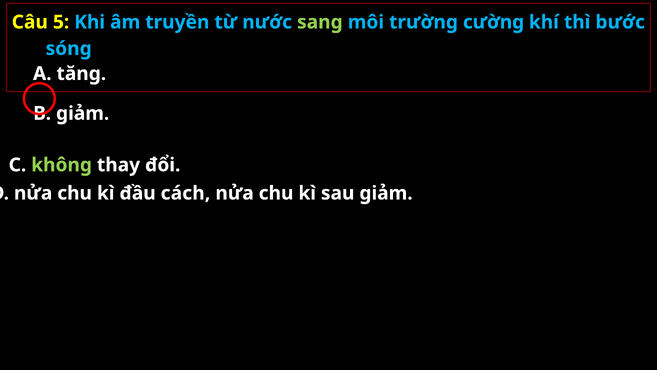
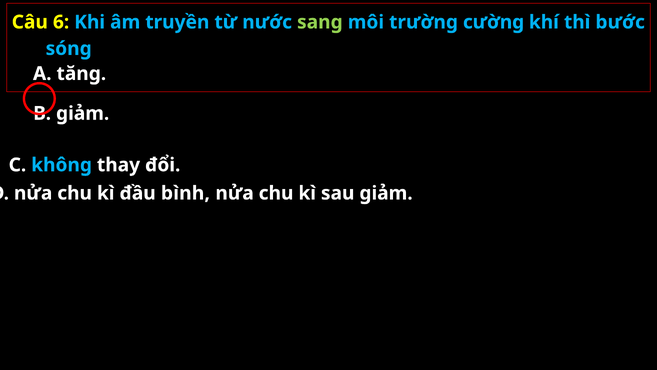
5: 5 -> 6
không colour: light green -> light blue
cách: cách -> bình
